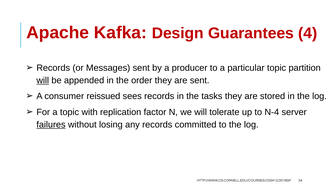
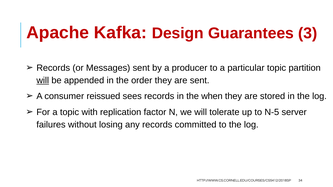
4: 4 -> 3
tasks: tasks -> when
N-4: N-4 -> N-5
failures underline: present -> none
